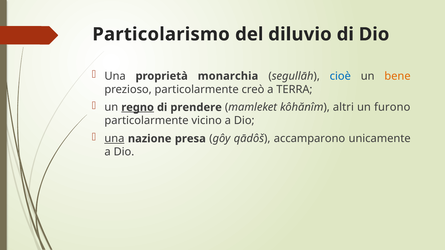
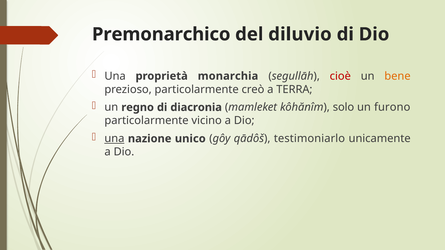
Particolarismo: Particolarismo -> Premonarchico
cioè colour: blue -> red
regno underline: present -> none
prendere: prendere -> diacronia
altri: altri -> solo
presa: presa -> unico
accamparono: accamparono -> testimoniarlo
